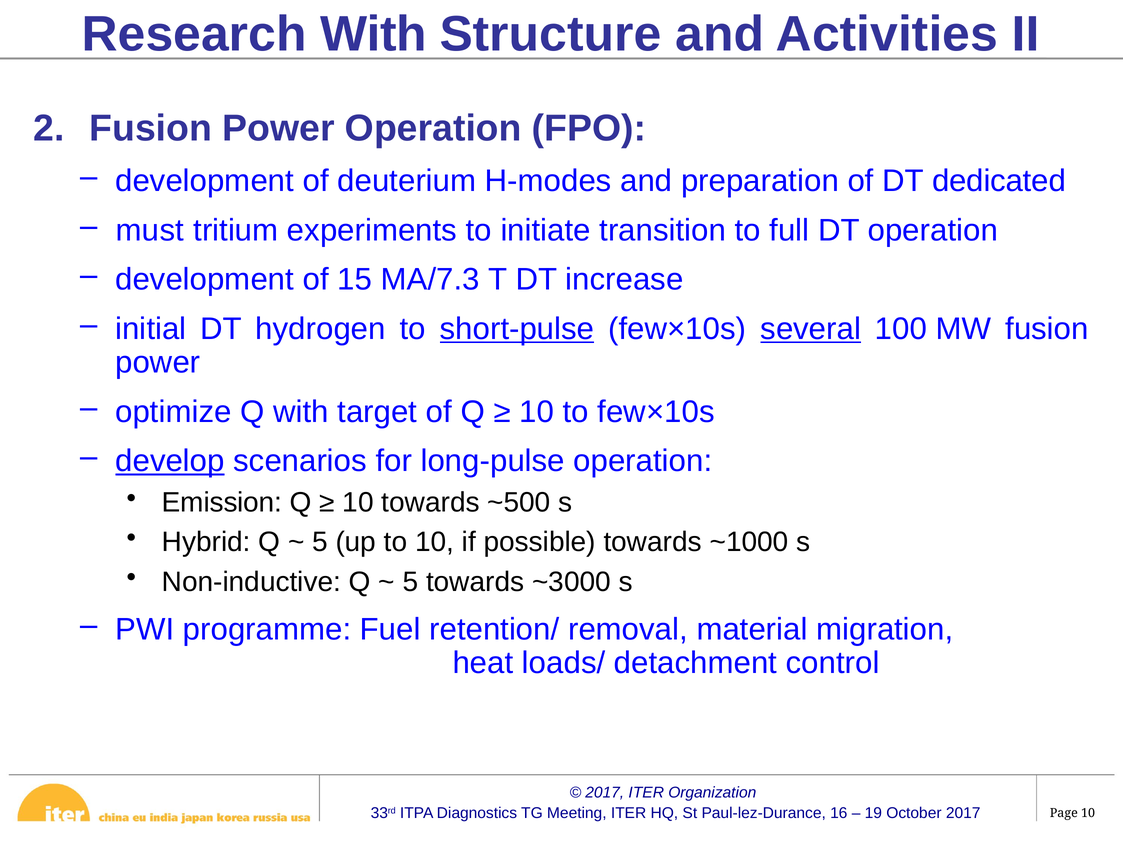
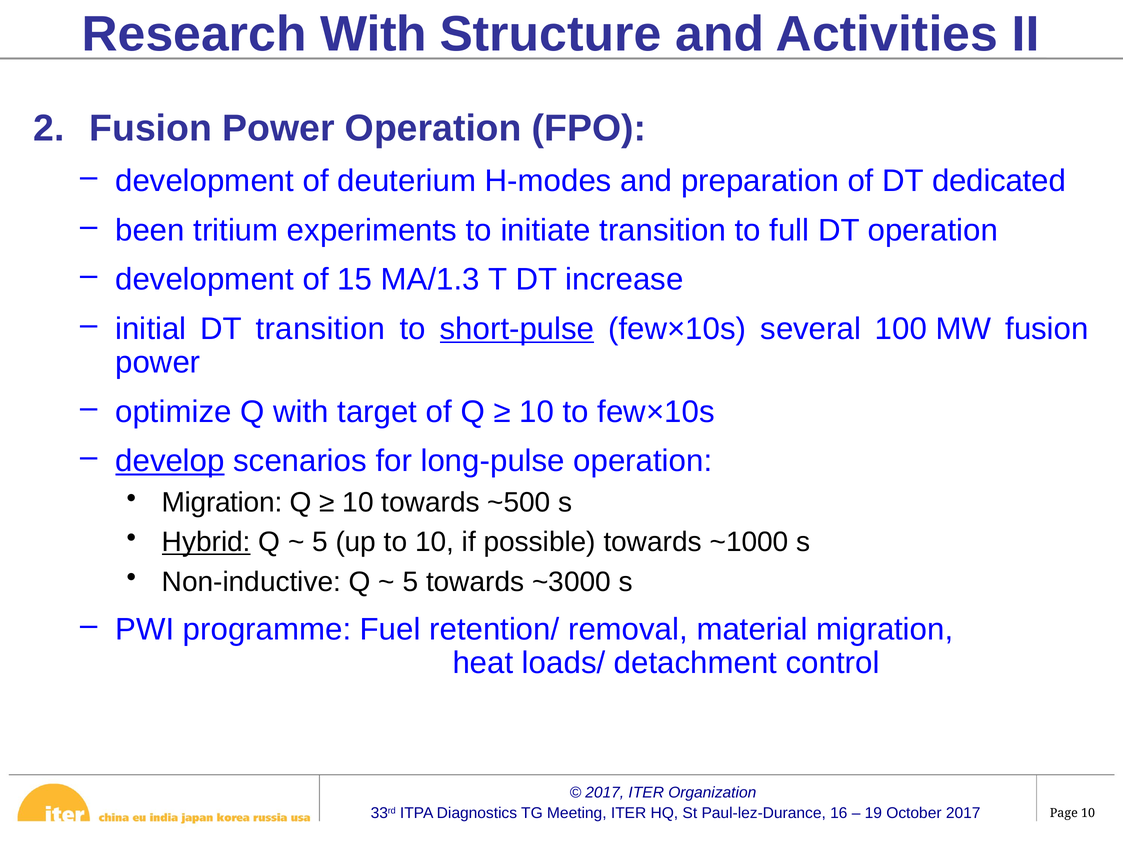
must: must -> been
MA/7.3: MA/7.3 -> MA/1.3
DT hydrogen: hydrogen -> transition
several underline: present -> none
Emission at (222, 503): Emission -> Migration
Hybrid underline: none -> present
